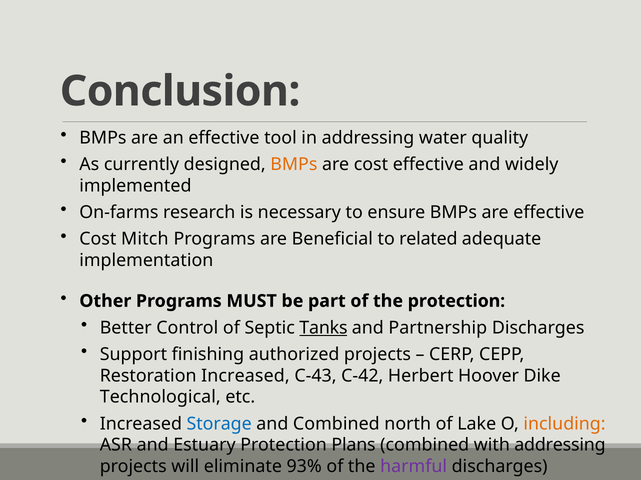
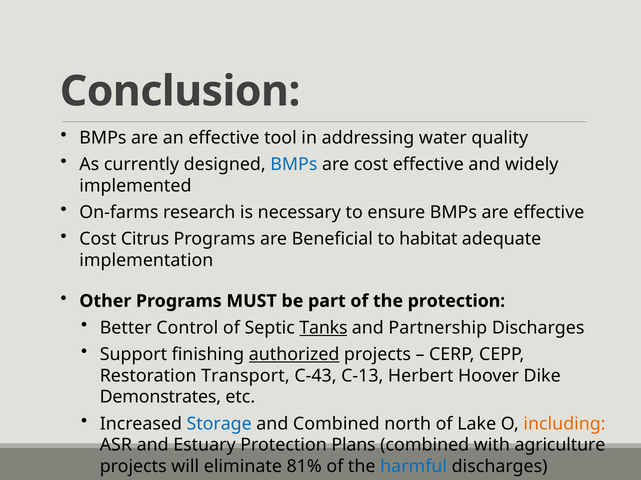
BMPs at (294, 165) colour: orange -> blue
Mitch: Mitch -> Citrus
related: related -> habitat
authorized underline: none -> present
Restoration Increased: Increased -> Transport
C-42: C-42 -> C-13
Technological: Technological -> Demonstrates
with addressing: addressing -> agriculture
93%: 93% -> 81%
harmful colour: purple -> blue
